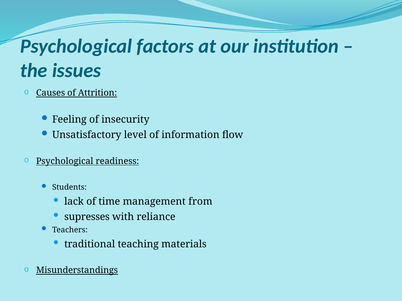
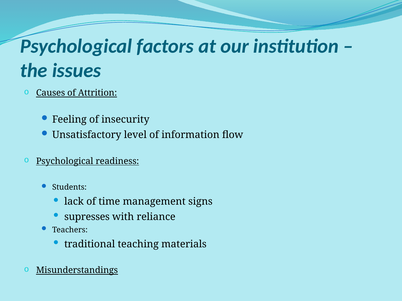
from: from -> signs
